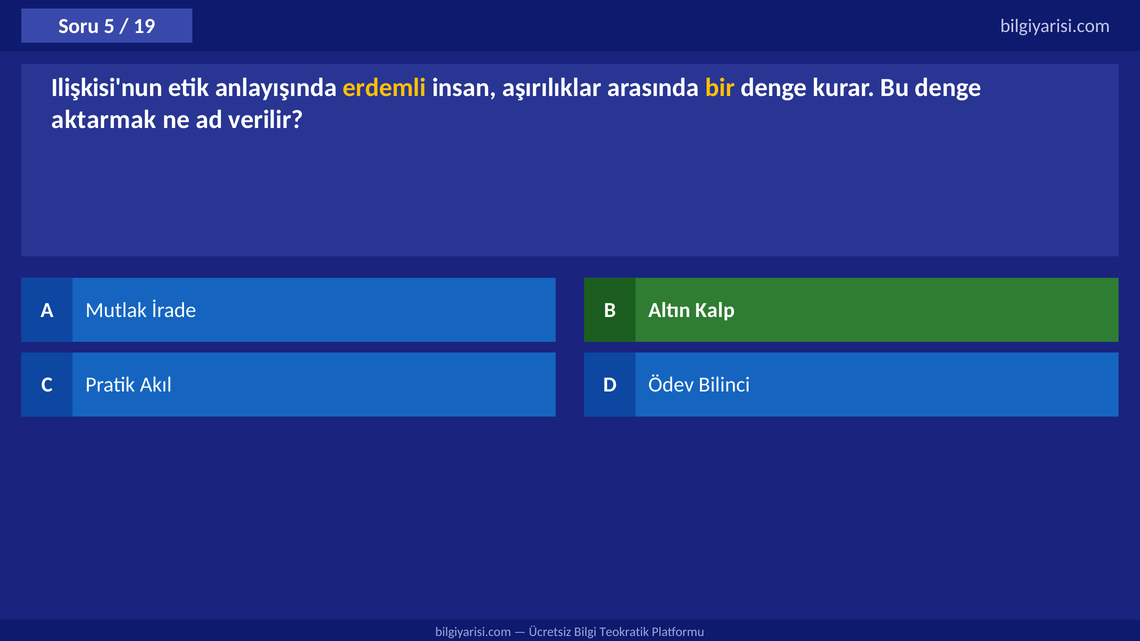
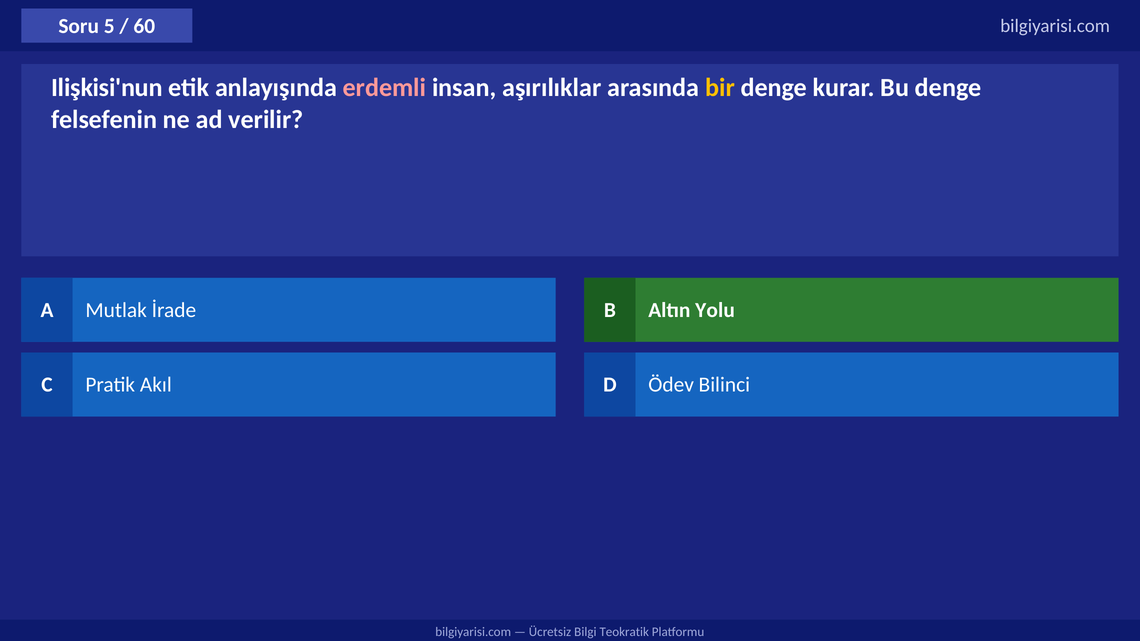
19: 19 -> 60
erdemli colour: yellow -> pink
aktarmak: aktarmak -> felsefenin
Kalp: Kalp -> Yolu
